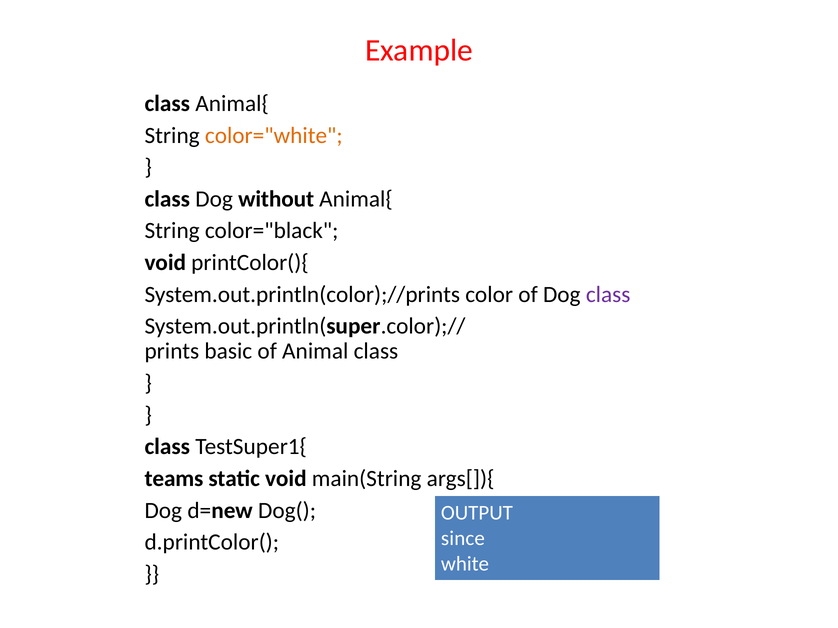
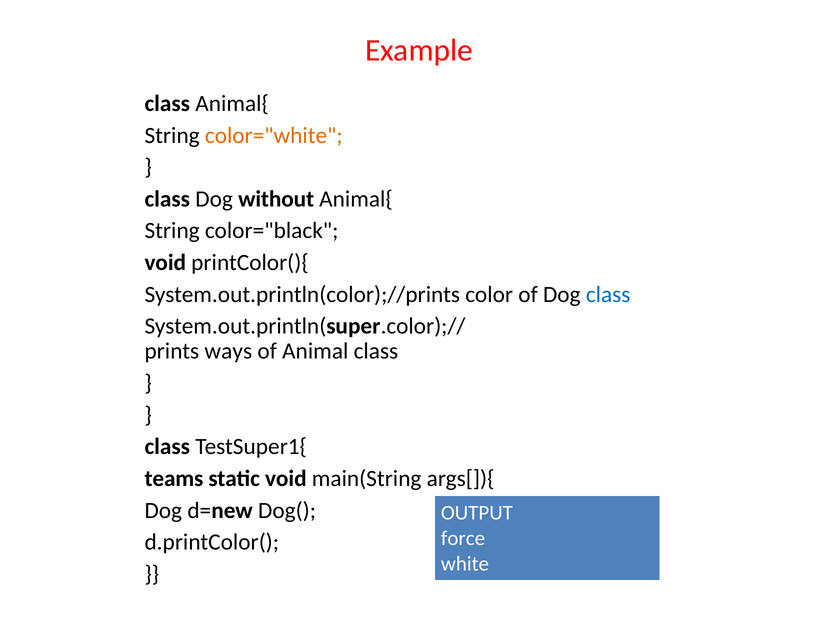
class at (608, 295) colour: purple -> blue
basic: basic -> ways
since: since -> force
